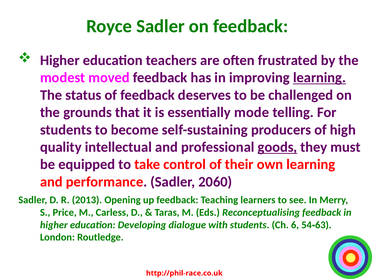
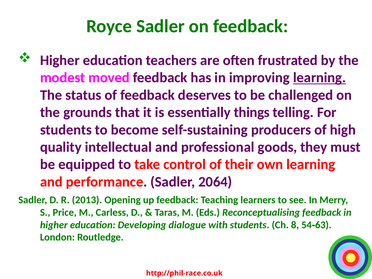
mode: mode -> things
goods underline: present -> none
2060: 2060 -> 2064
6: 6 -> 8
